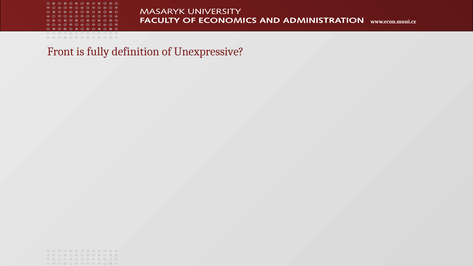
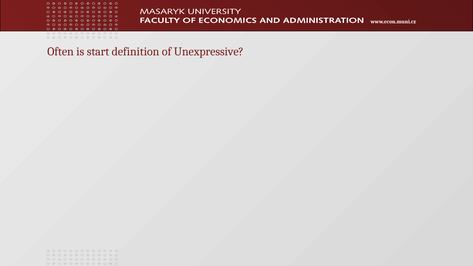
Front: Front -> Often
fully: fully -> start
